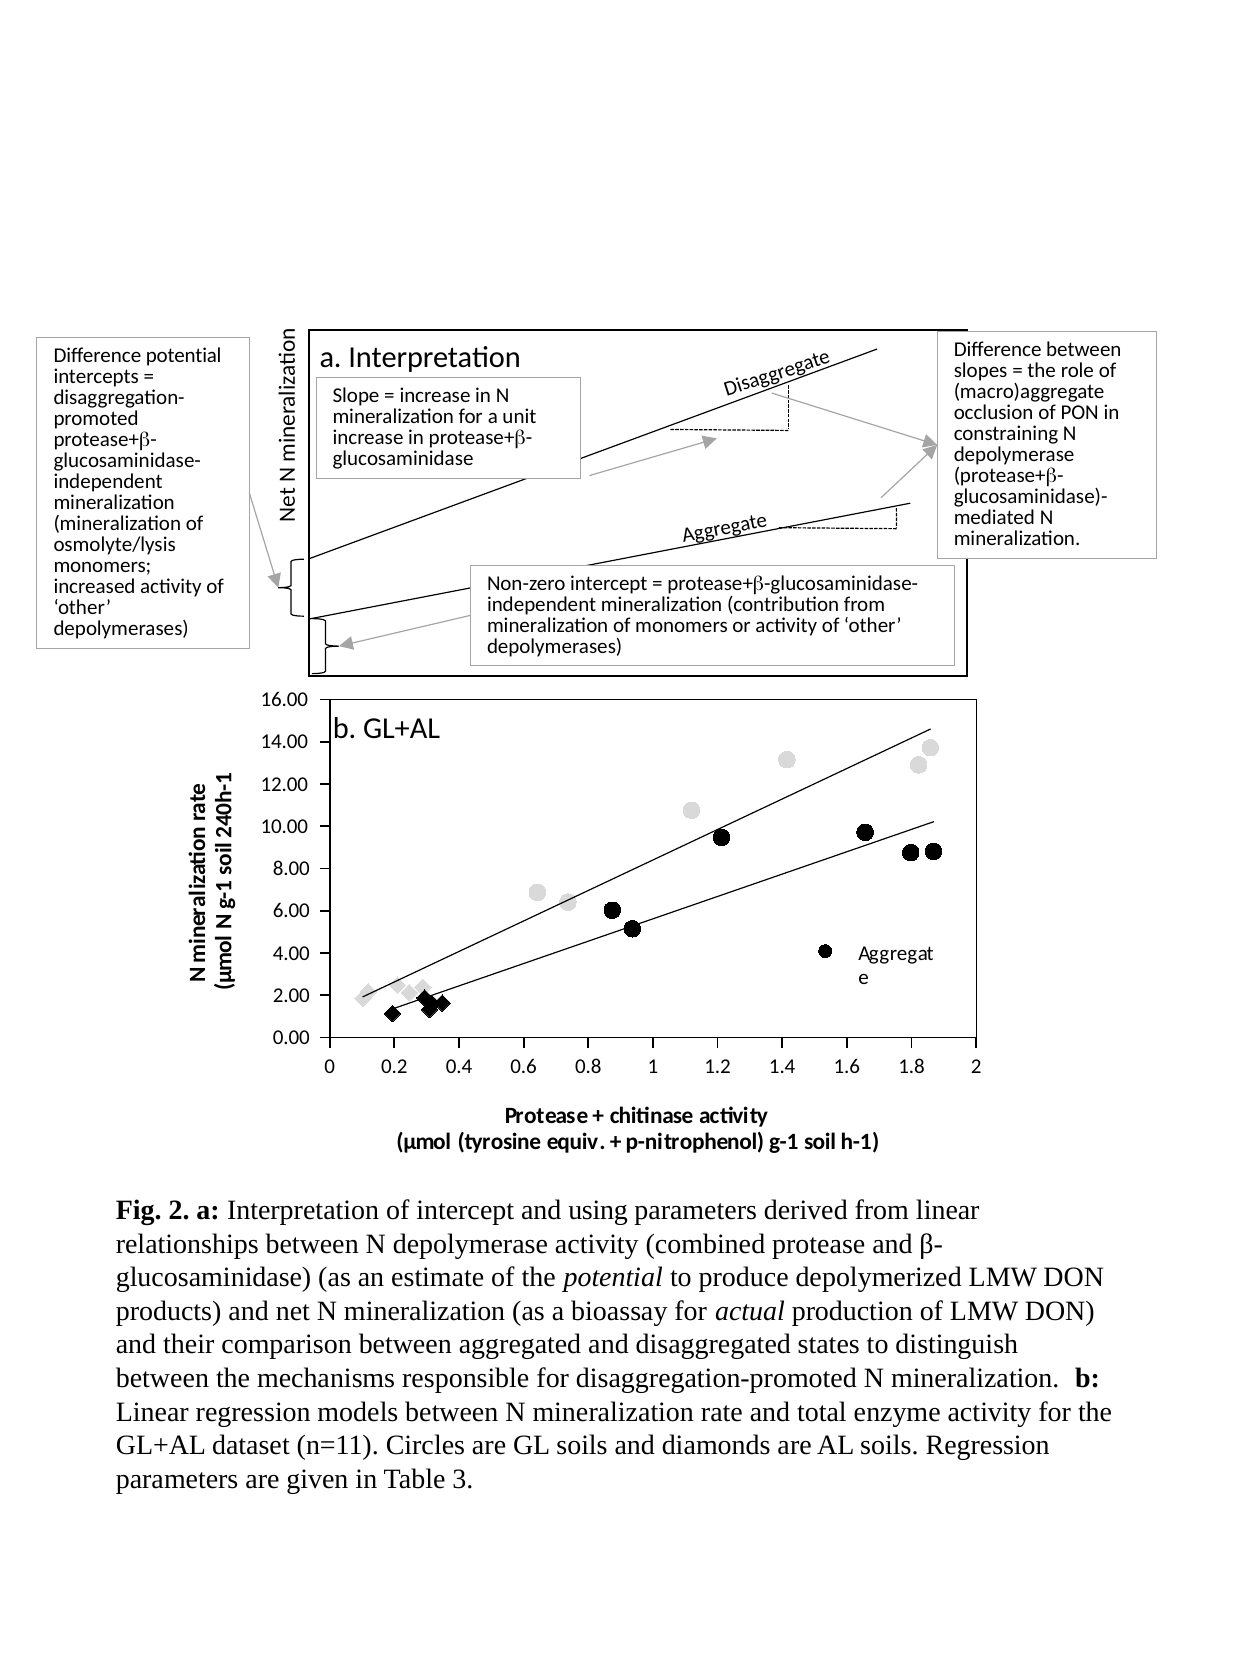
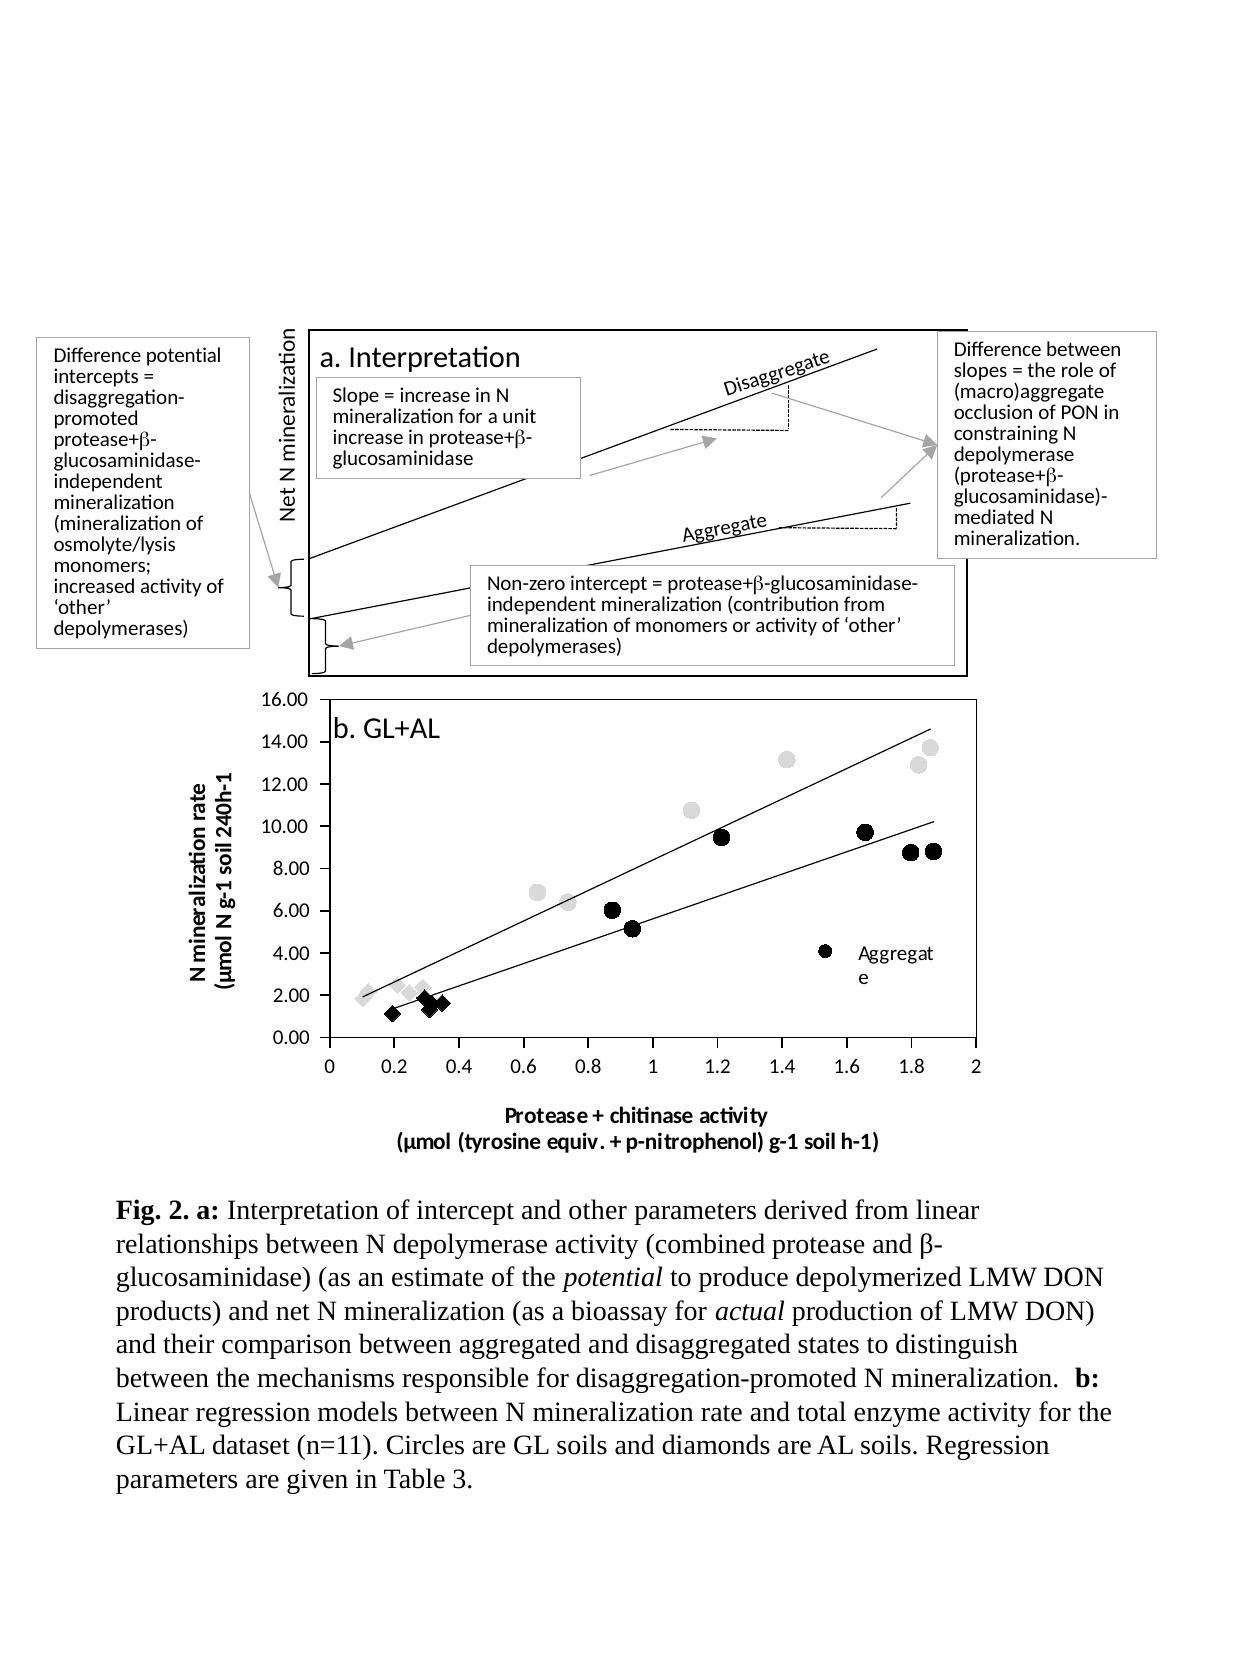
and using: using -> other
